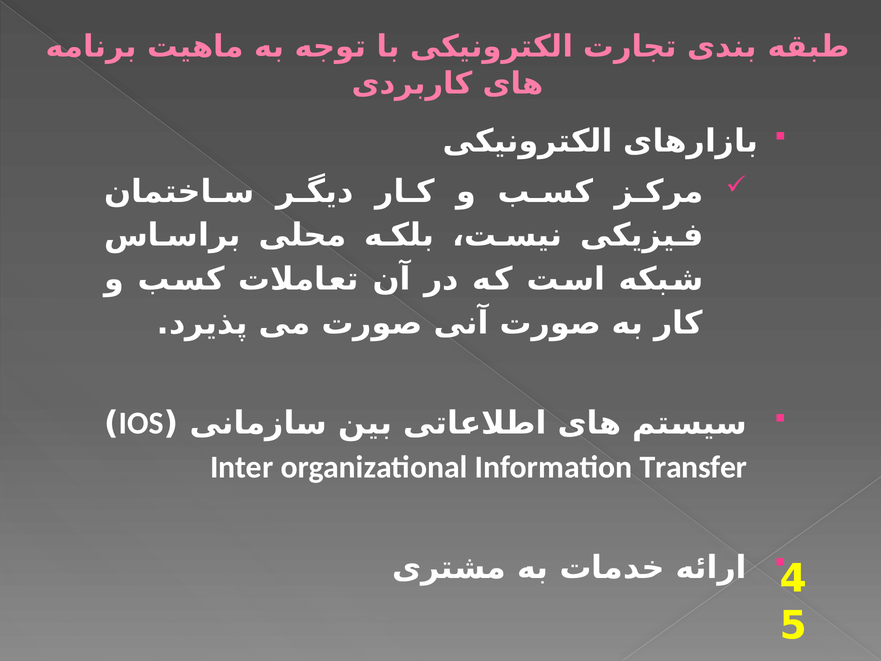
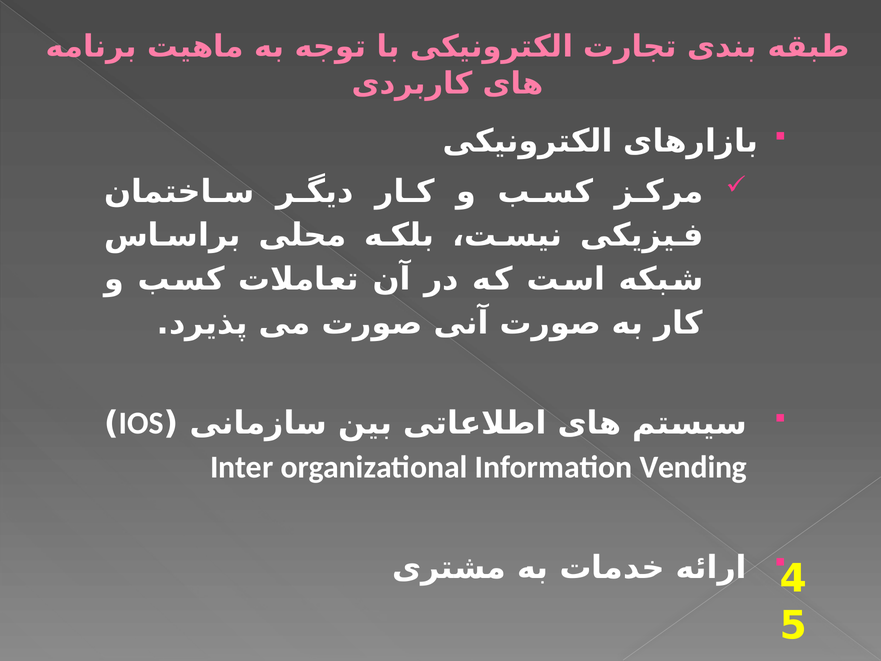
Transfer: Transfer -> Vending
